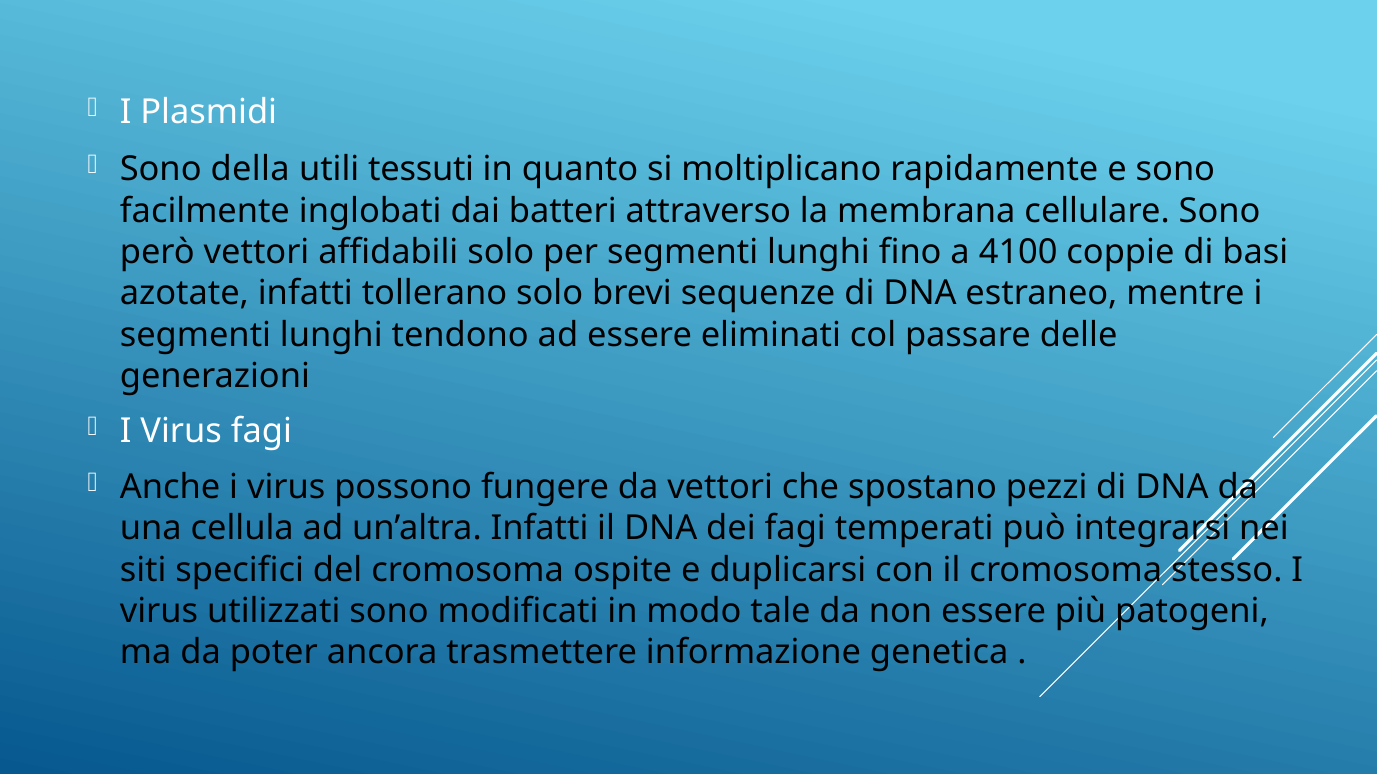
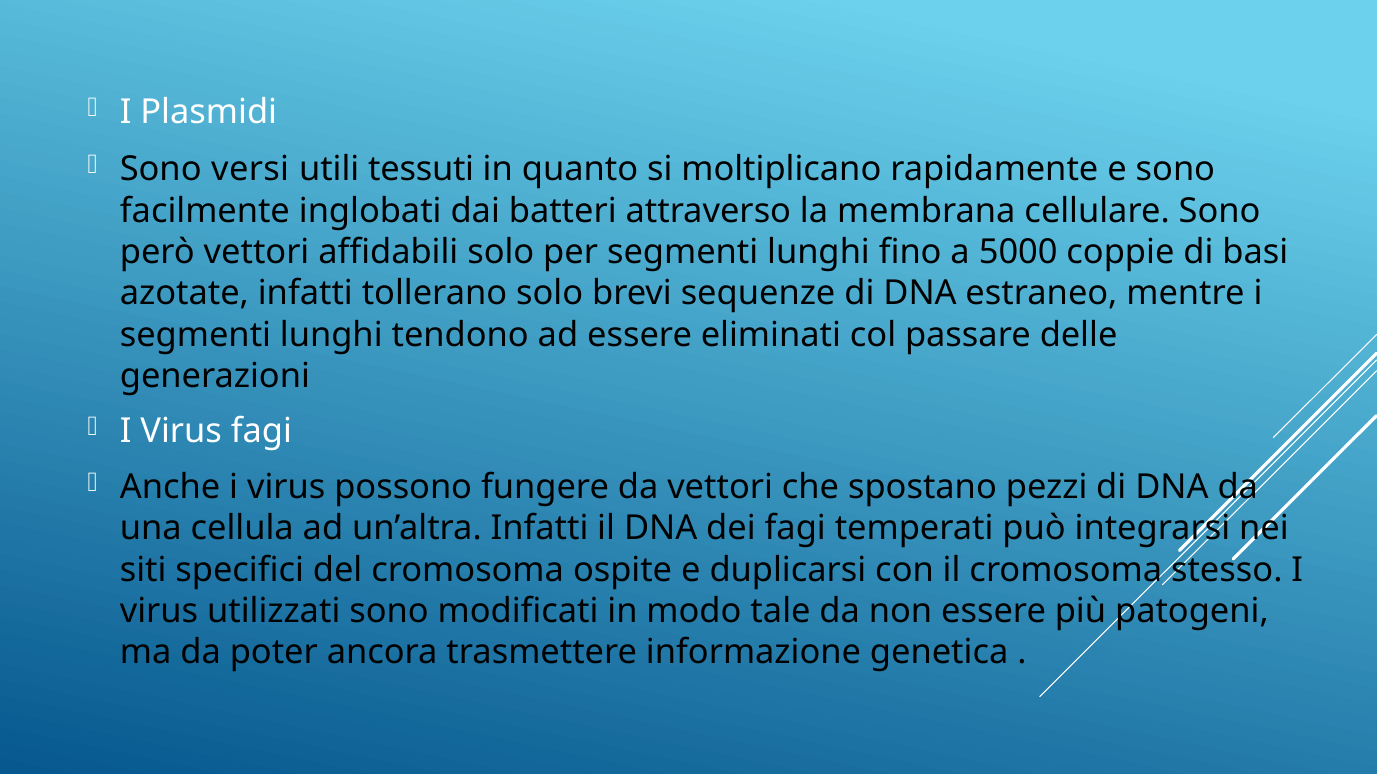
della: della -> versi
4100: 4100 -> 5000
